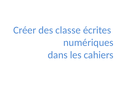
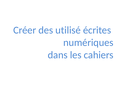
classe: classe -> utilisé
